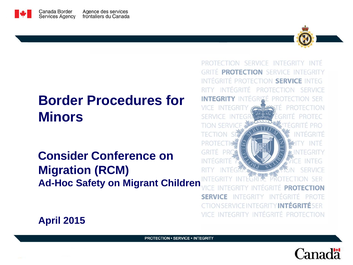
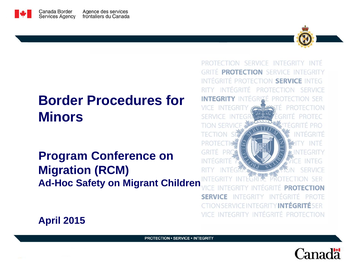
Consider: Consider -> Program
